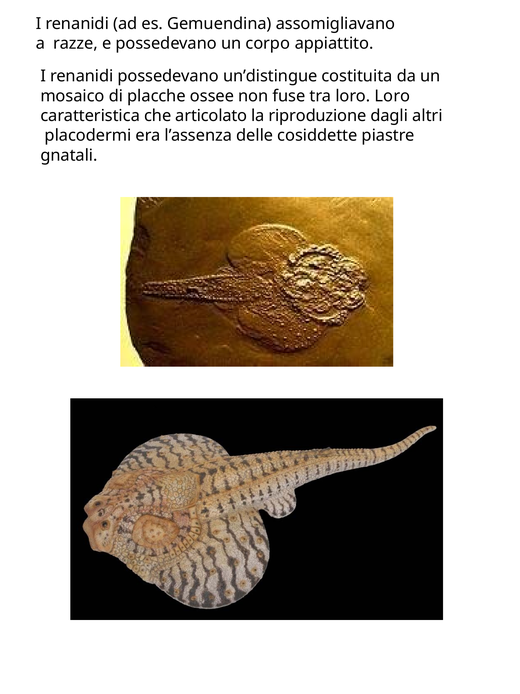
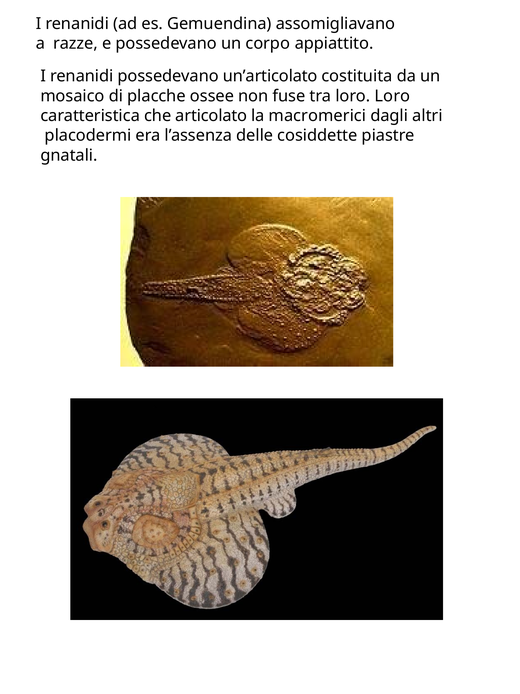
un’distingue: un’distingue -> un’articolato
riproduzione: riproduzione -> macromerici
